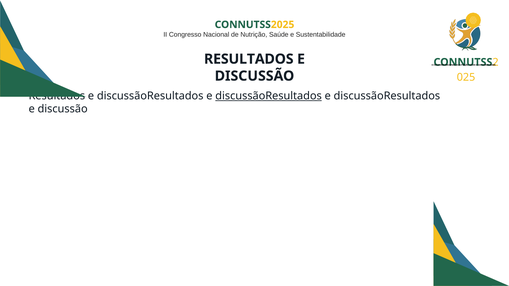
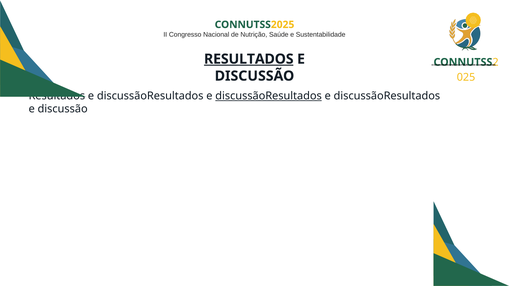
RESULTADOS at (249, 59) underline: none -> present
